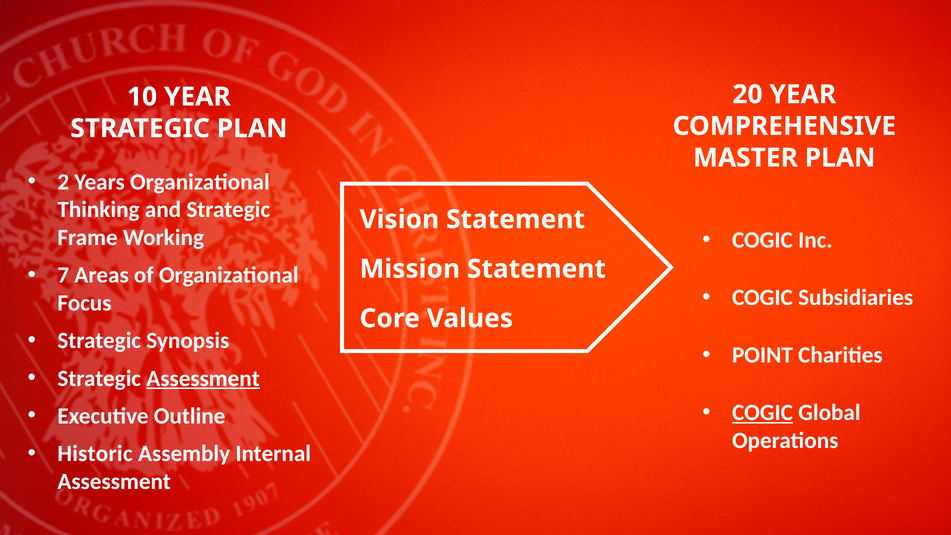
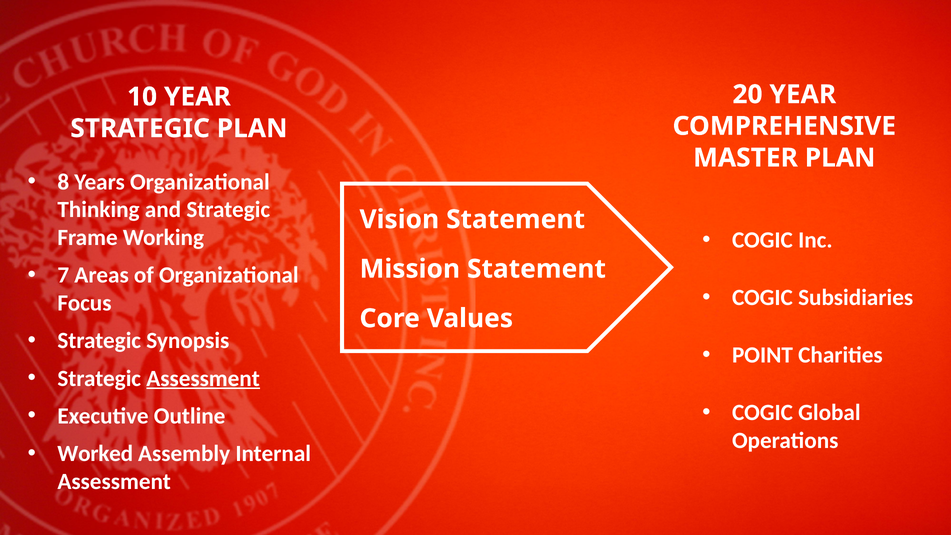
2: 2 -> 8
COGIC at (762, 413) underline: present -> none
Historic: Historic -> Worked
